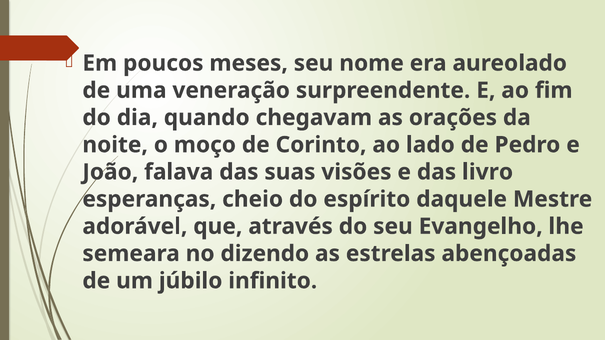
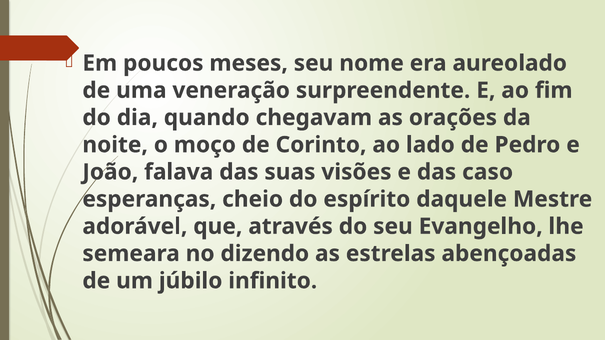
livro: livro -> caso
